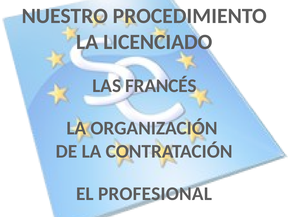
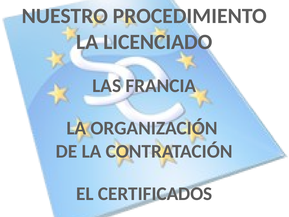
FRANCÉS: FRANCÉS -> FRANCIA
PROFESIONAL: PROFESIONAL -> CERTIFICADOS
